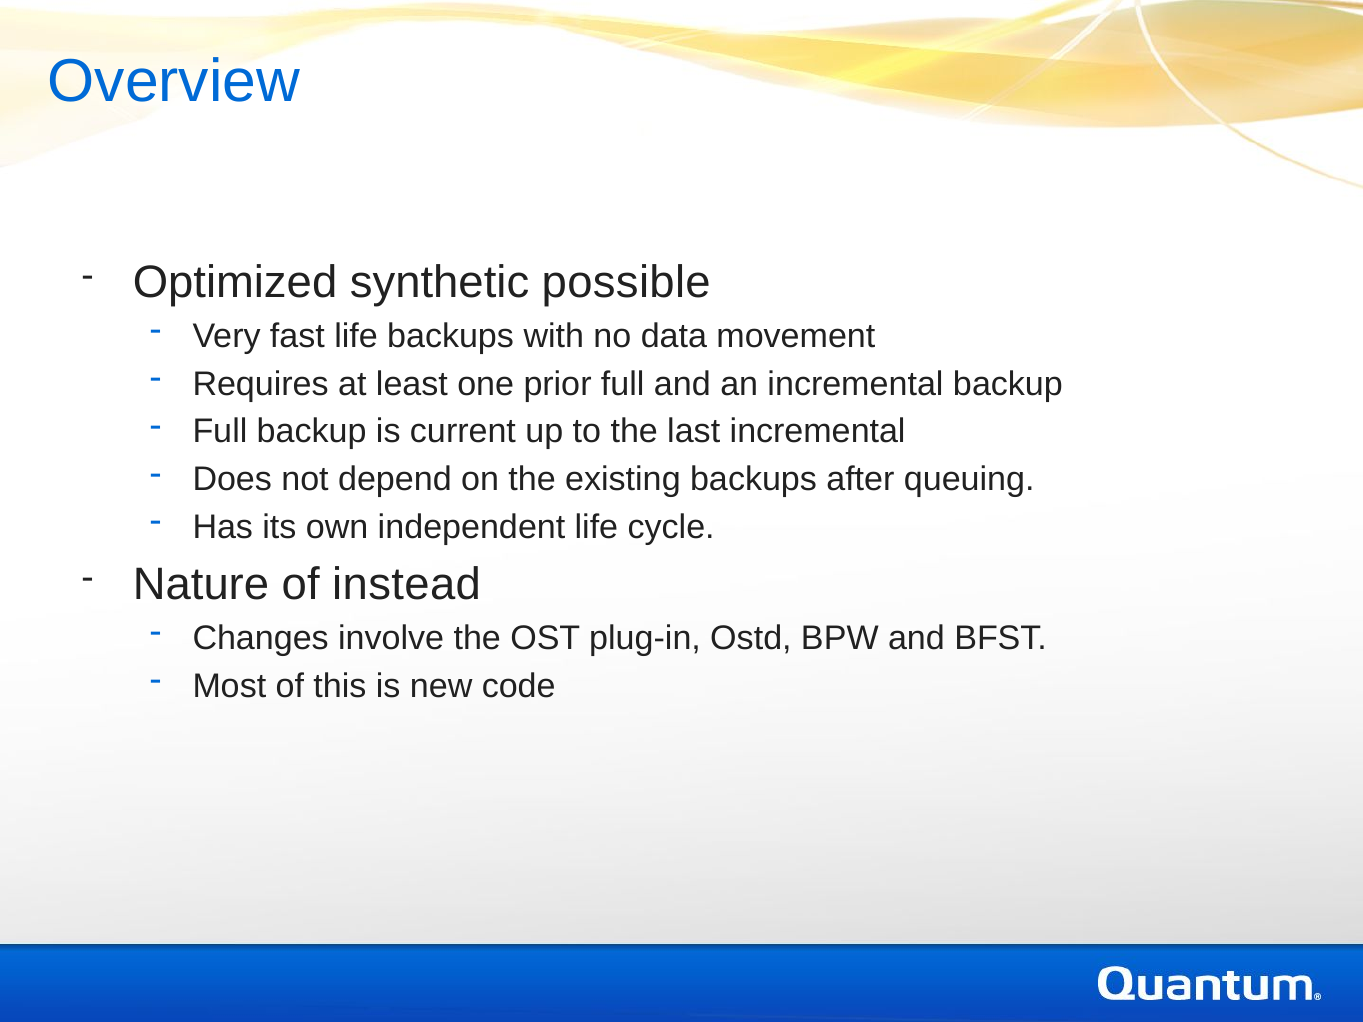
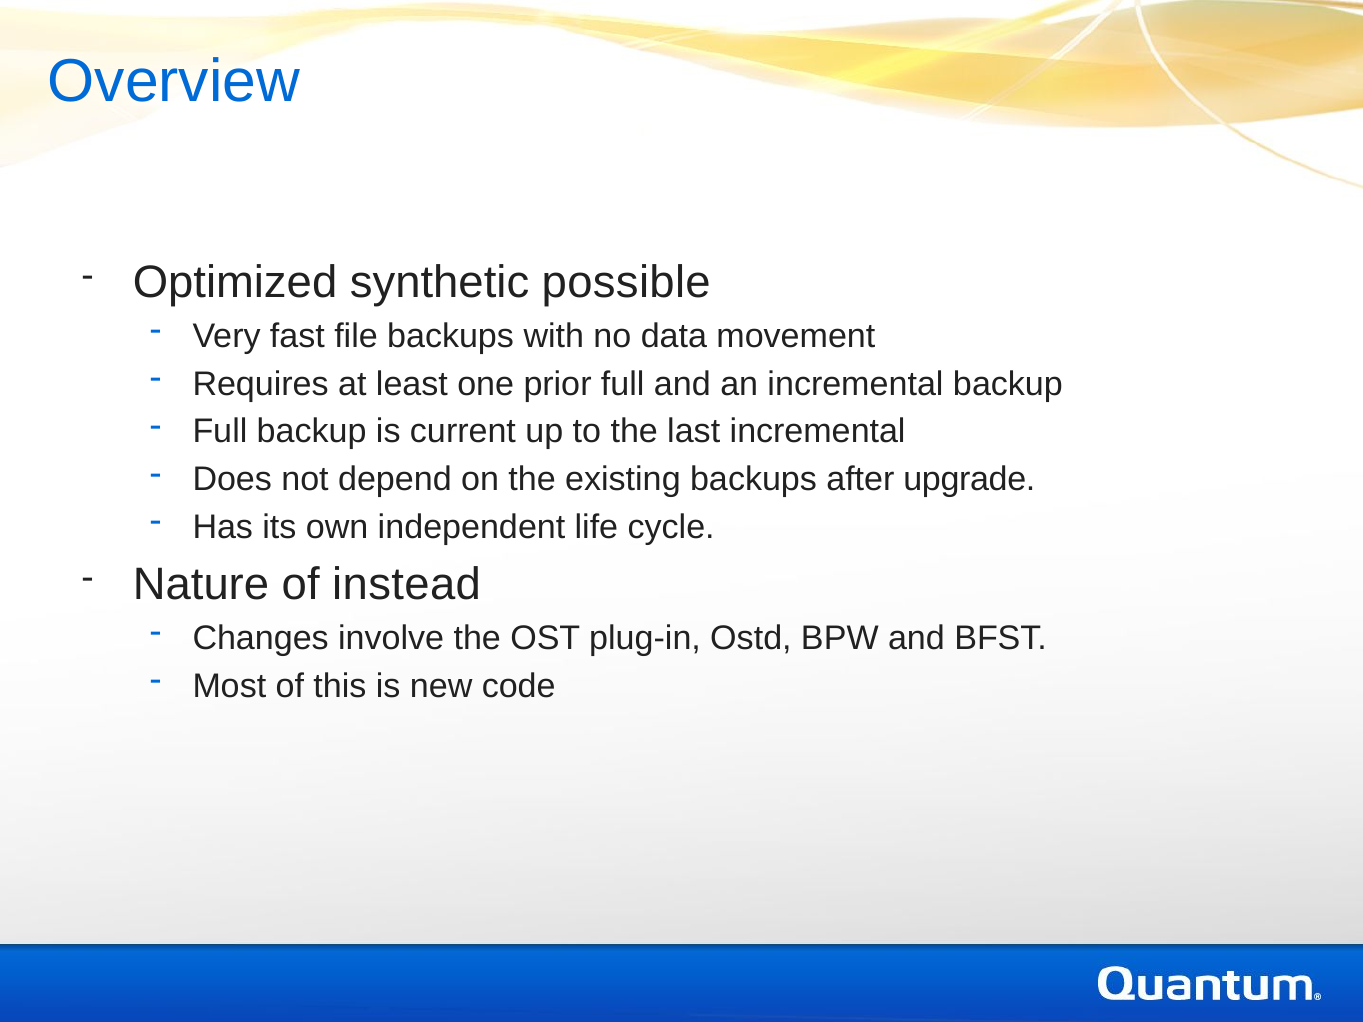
fast life: life -> file
queuing: queuing -> upgrade
